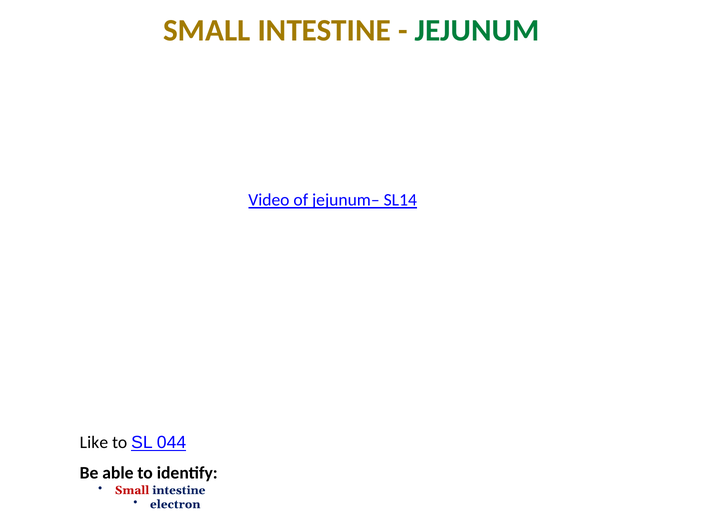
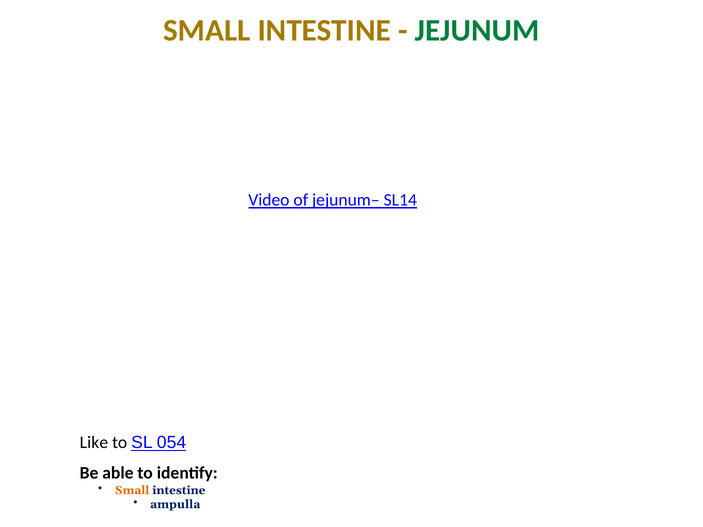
044: 044 -> 054
Small at (132, 490) colour: red -> orange
electron: electron -> ampulla
